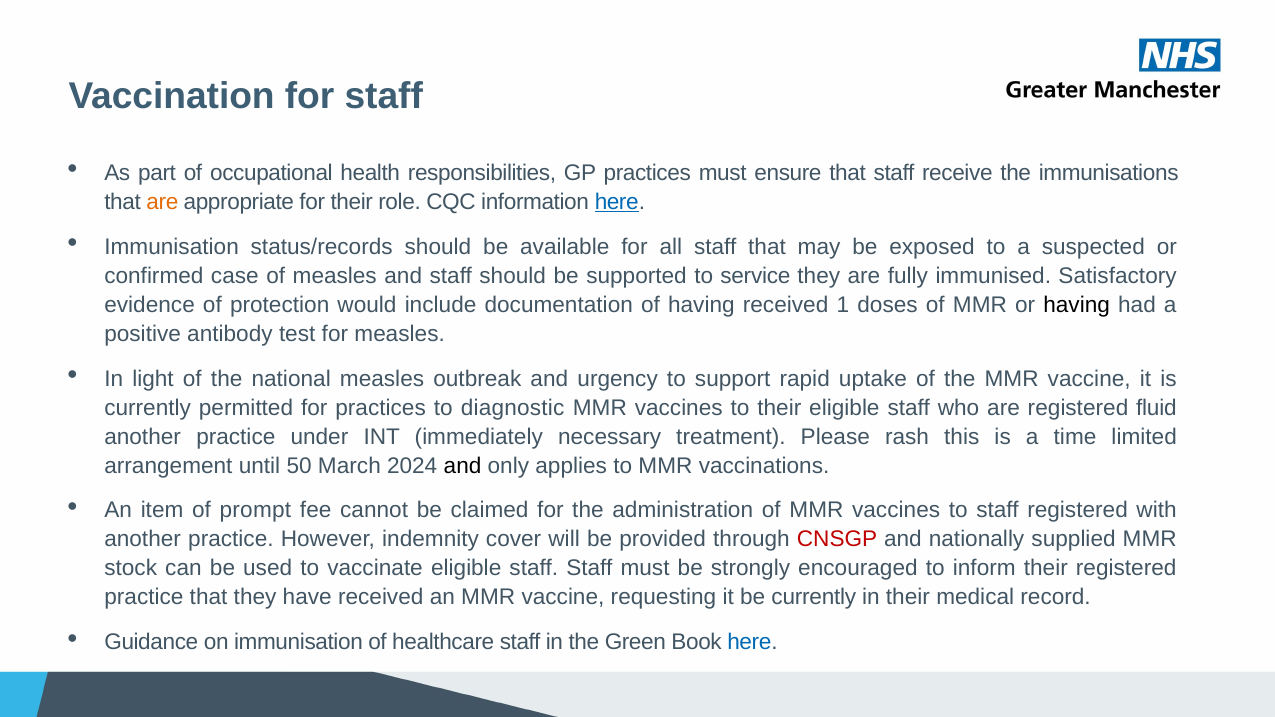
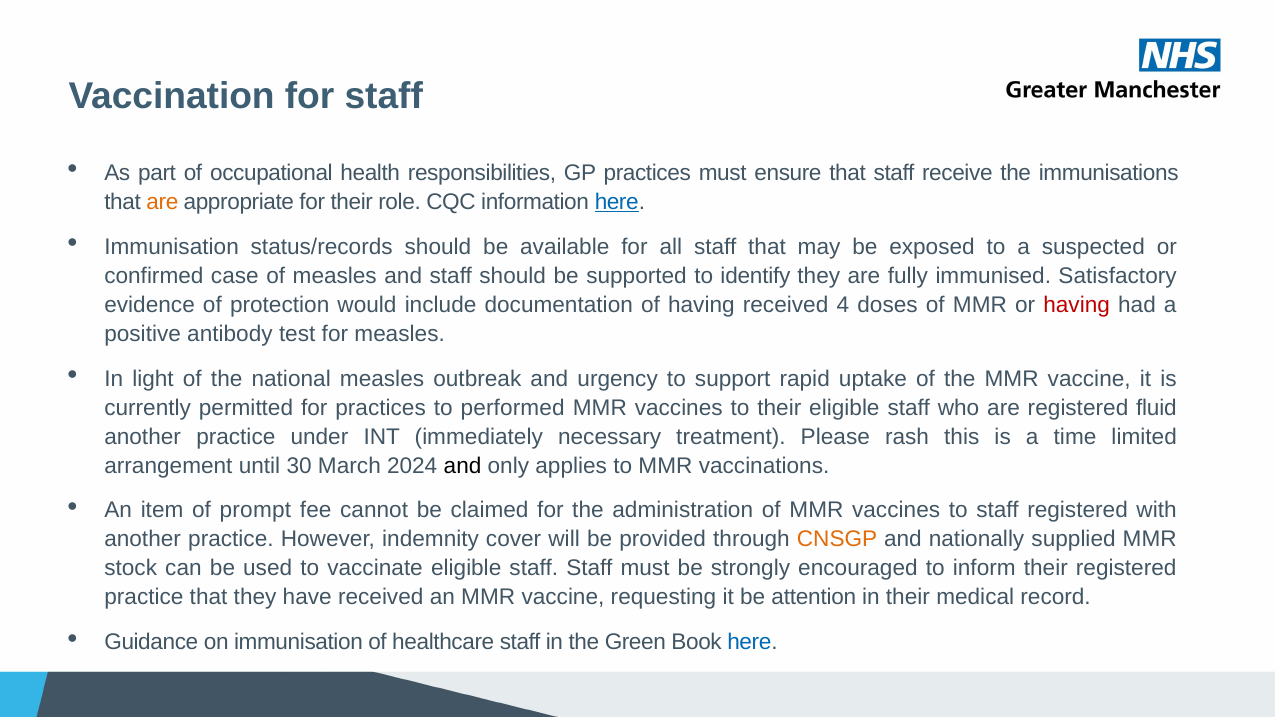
service: service -> identify
1: 1 -> 4
having at (1077, 305) colour: black -> red
diagnostic: diagnostic -> performed
50: 50 -> 30
CNSGP colour: red -> orange
be currently: currently -> attention
